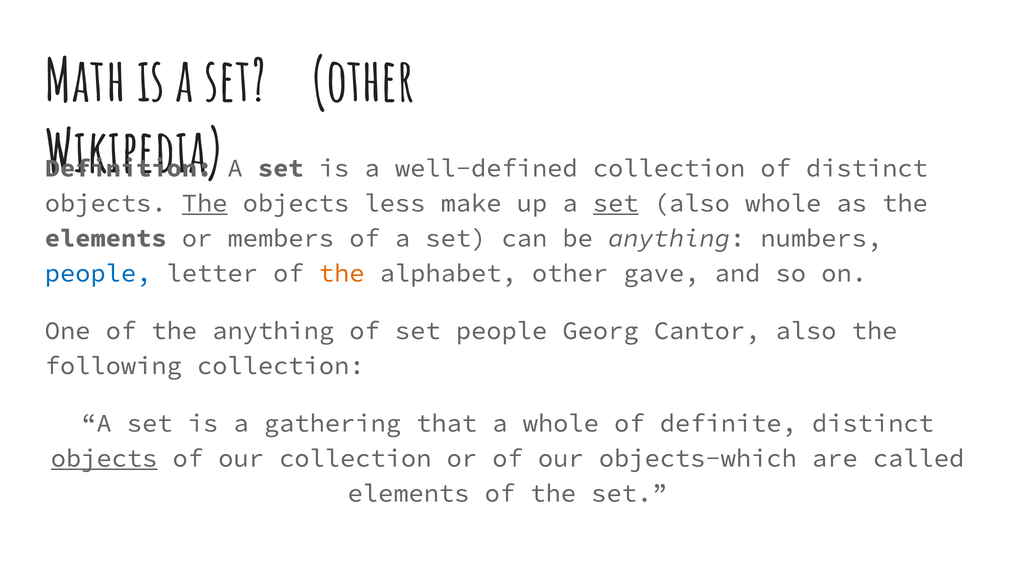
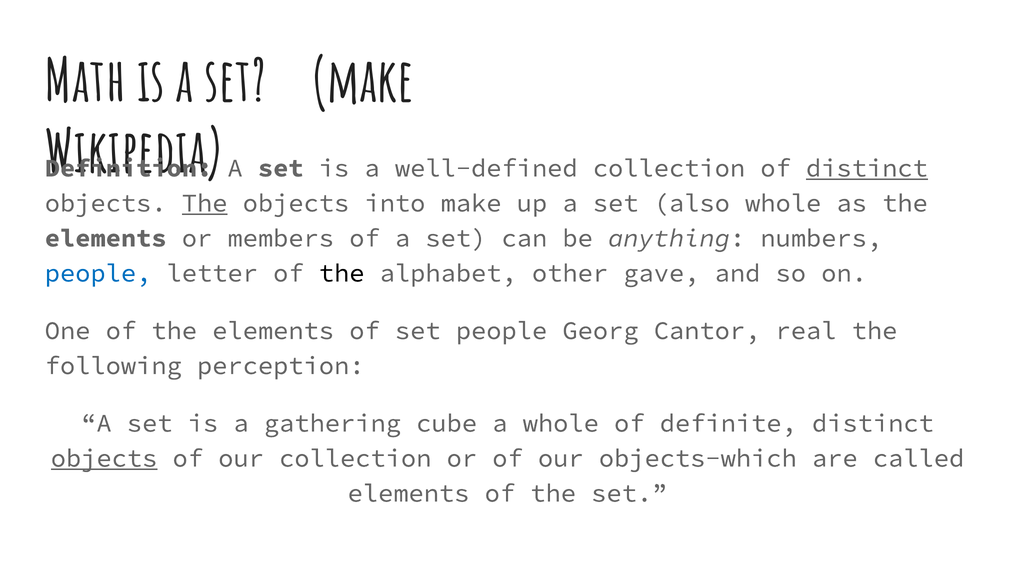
set other: other -> make
distinct at (867, 168) underline: none -> present
less: less -> into
set at (616, 203) underline: present -> none
the at (342, 273) colour: orange -> black
of the anything: anything -> elements
Cantor also: also -> real
following collection: collection -> perception
that: that -> cube
